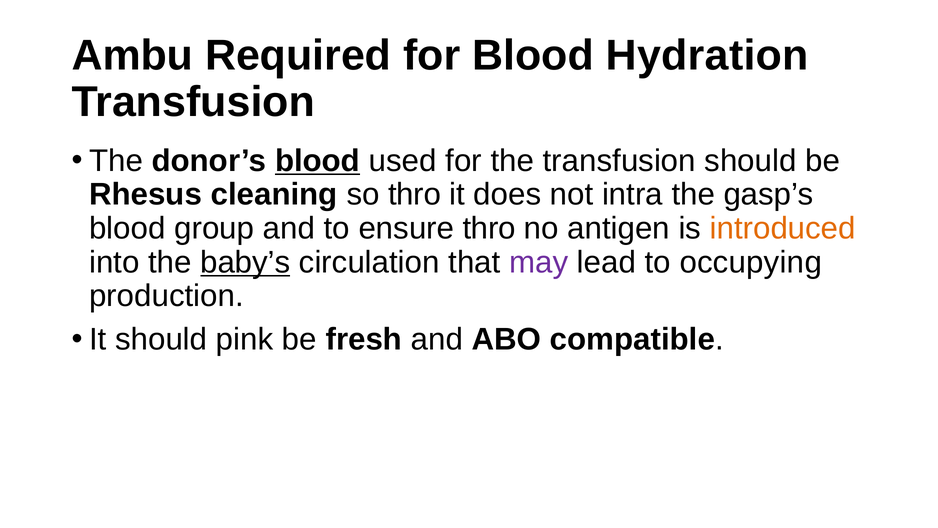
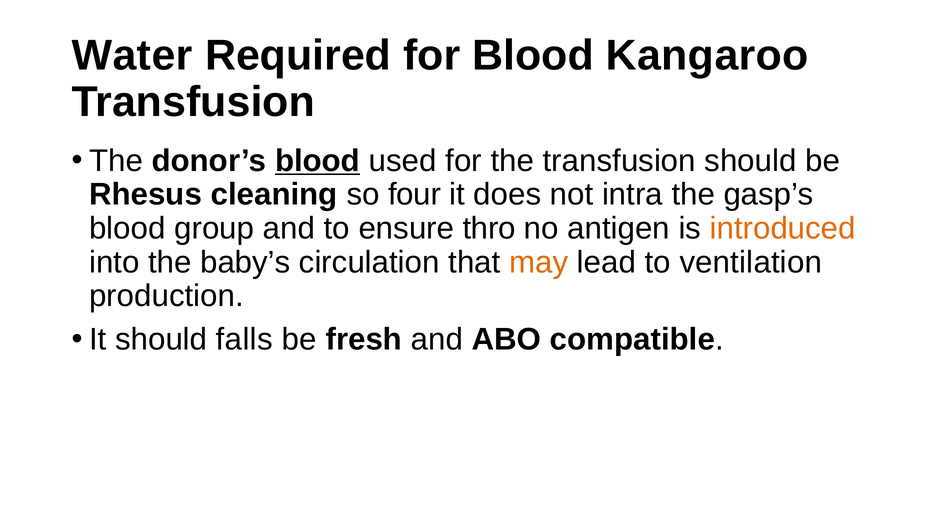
Ambu: Ambu -> Water
Hydration: Hydration -> Kangaroo
so thro: thro -> four
baby’s underline: present -> none
may colour: purple -> orange
occupying: occupying -> ventilation
pink: pink -> falls
